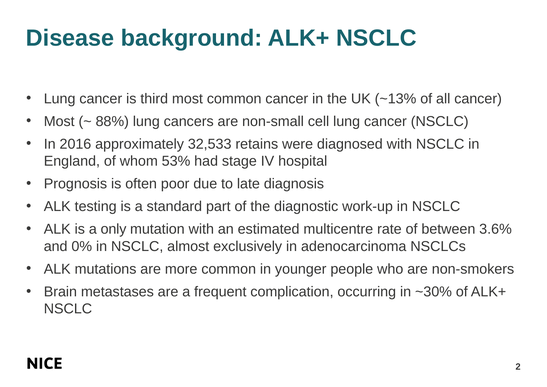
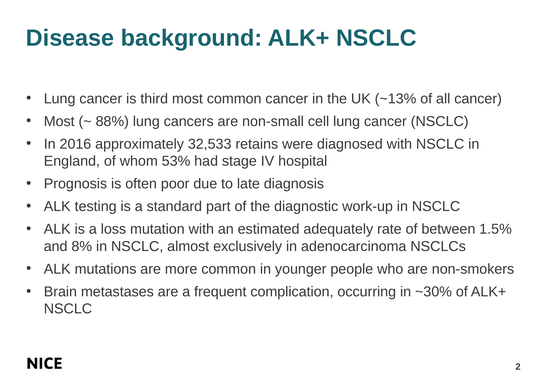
only: only -> loss
multicentre: multicentre -> adequately
3.6%: 3.6% -> 1.5%
0%: 0% -> 8%
